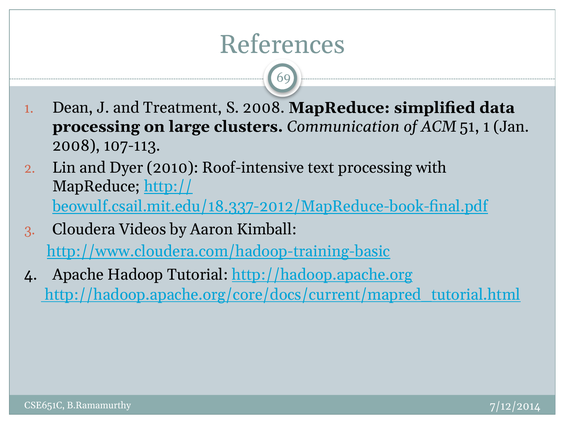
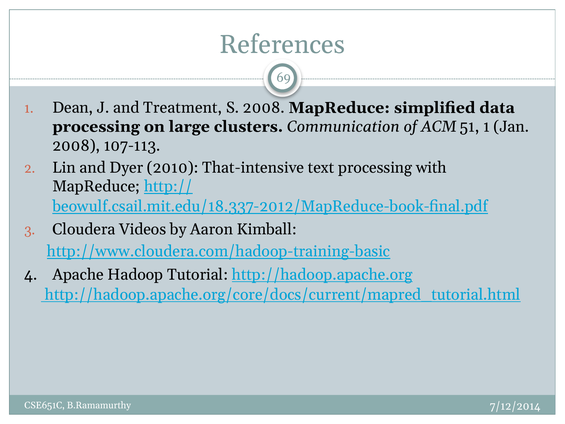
Roof-intensive: Roof-intensive -> That-intensive
